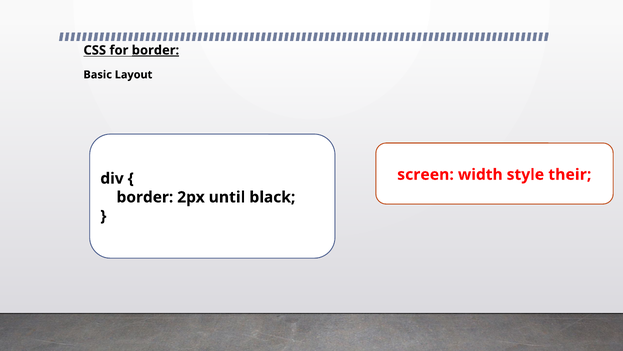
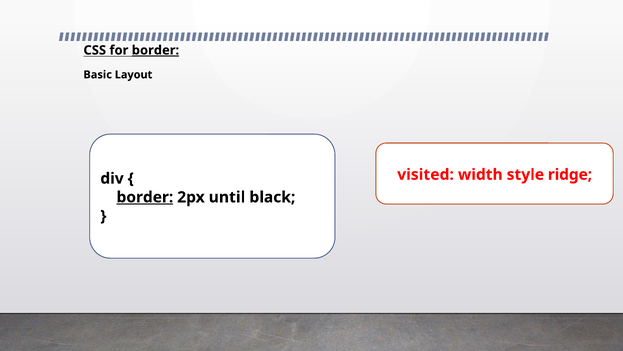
screen: screen -> visited
their: their -> ridge
border at (145, 197) underline: none -> present
